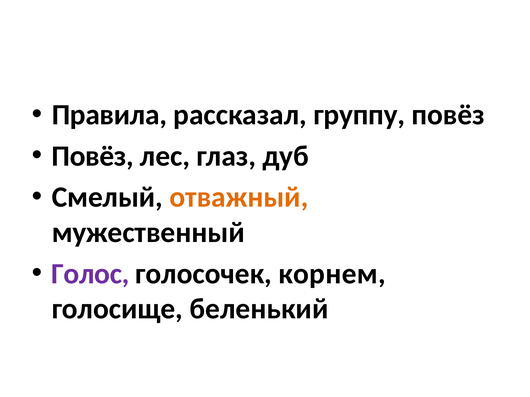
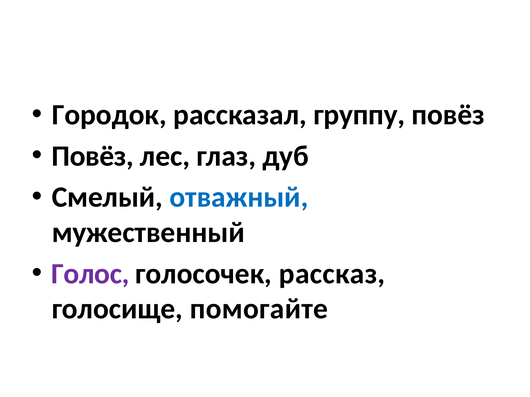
Правила: Правила -> Городок
отважный colour: orange -> blue
корнем: корнем -> рассказ
беленький: беленький -> помогайте
